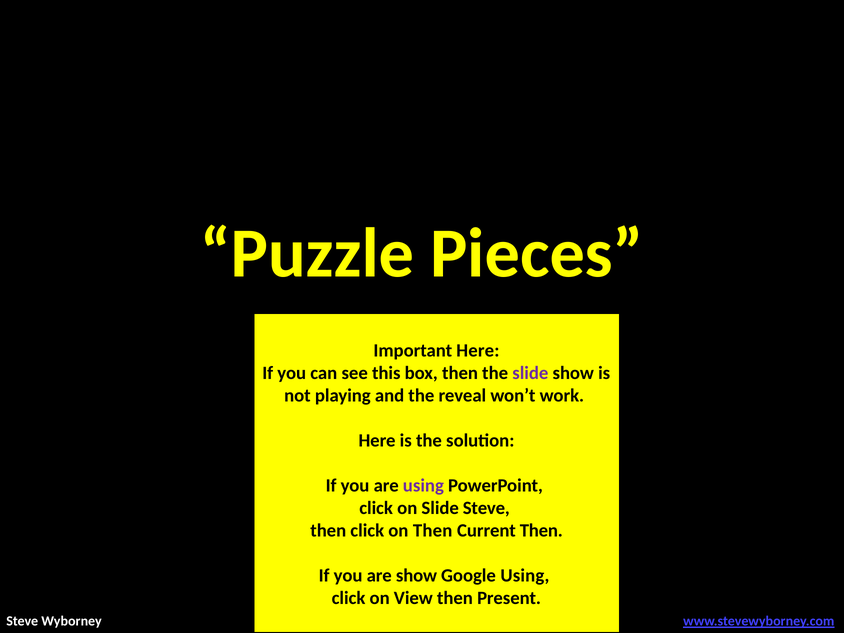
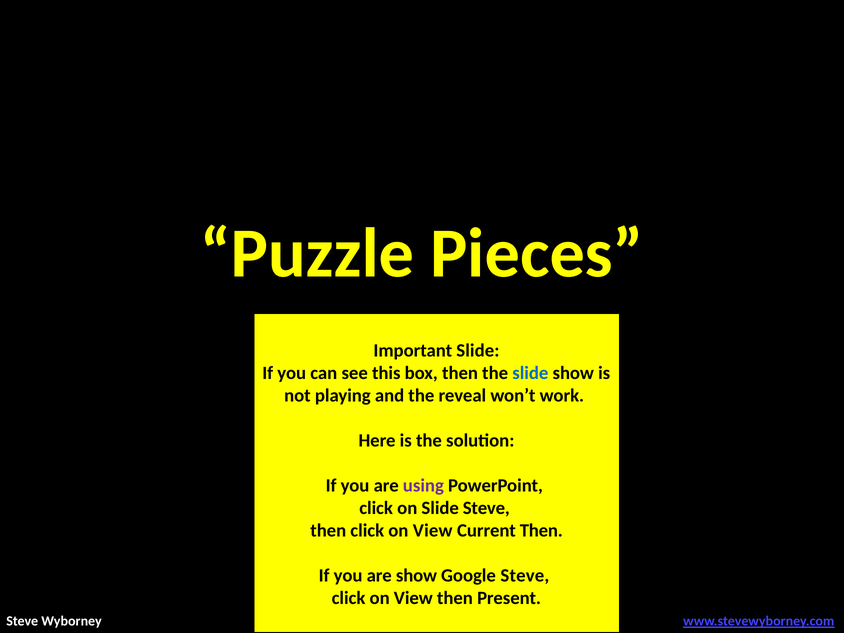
Important Here: Here -> Slide
slide at (530, 373) colour: purple -> blue
then click on Then: Then -> View
Google Using: Using -> Steve
